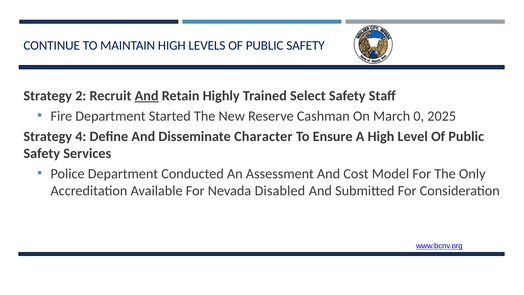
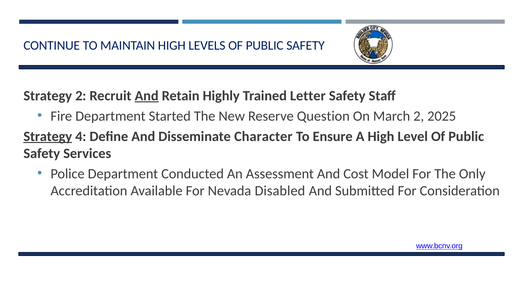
Select: Select -> Letter
Cashman: Cashman -> Question
March 0: 0 -> 2
Strategy at (48, 136) underline: none -> present
